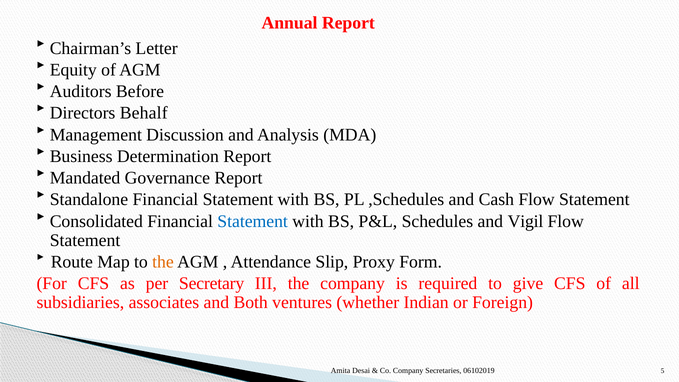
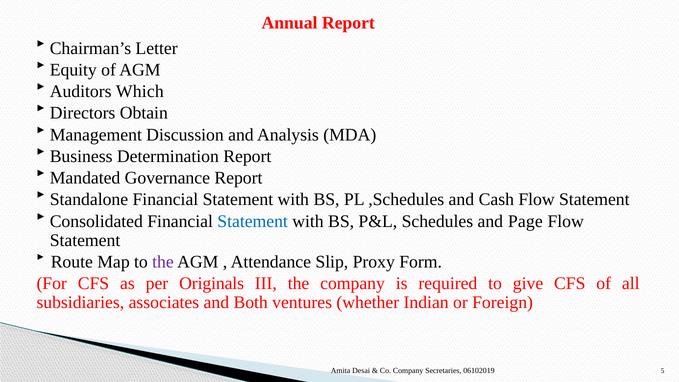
Before: Before -> Which
Behalf: Behalf -> Obtain
Vigil: Vigil -> Page
the at (163, 262) colour: orange -> purple
Secretary: Secretary -> Originals
